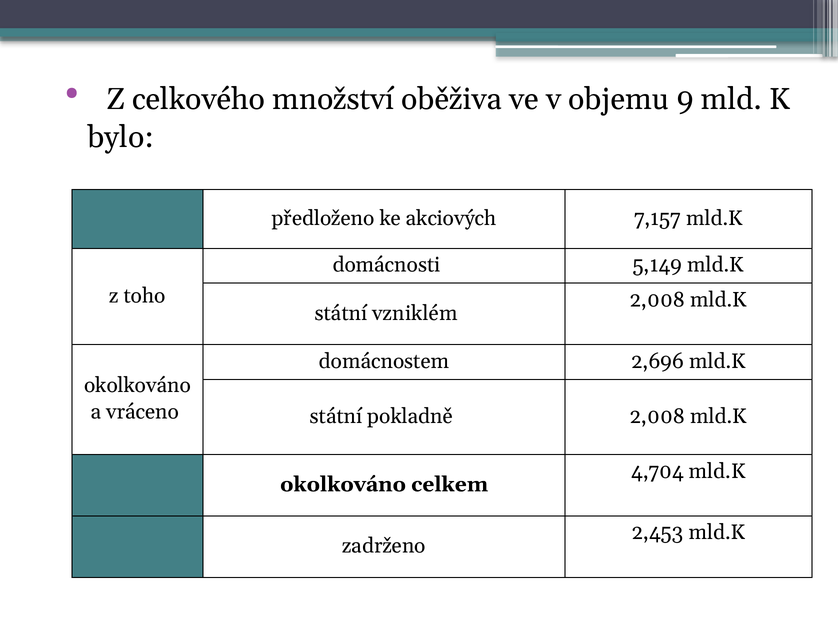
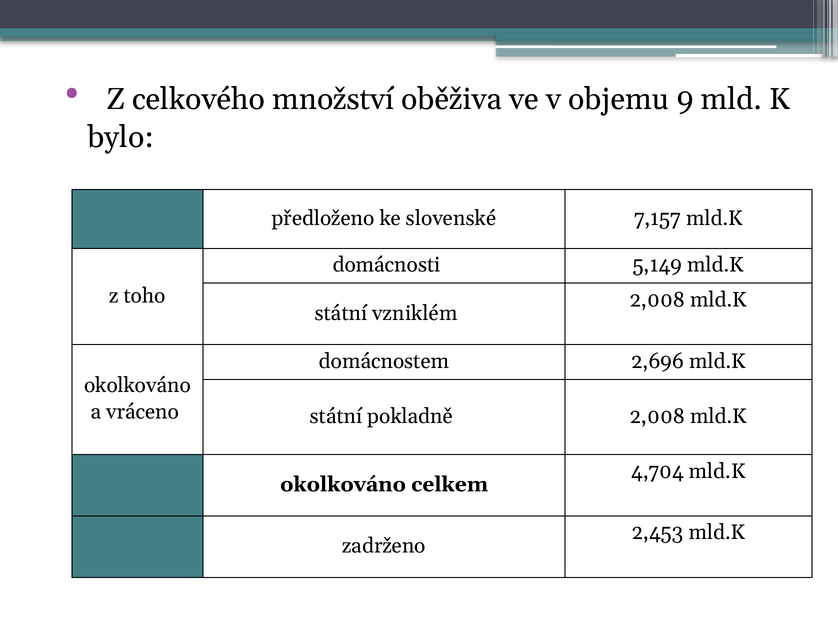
akciových: akciových -> slovenské
